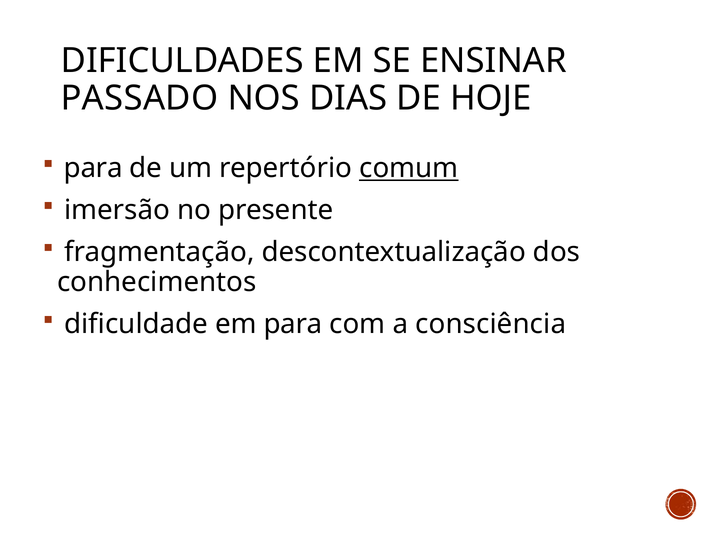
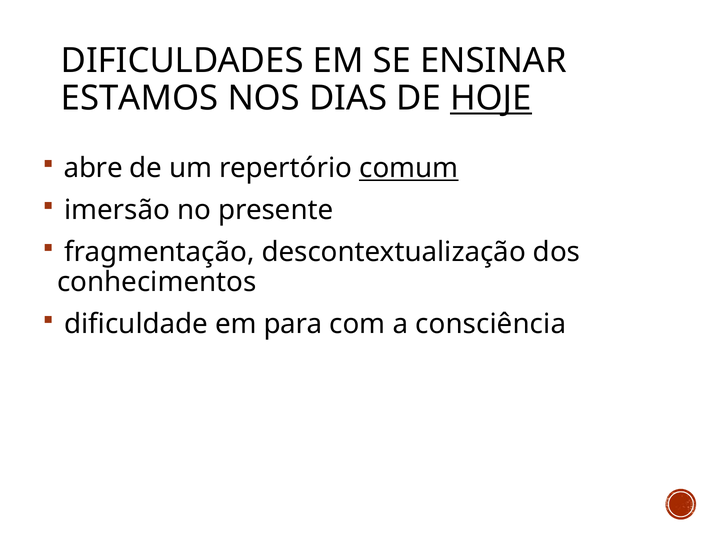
PASSADO: PASSADO -> ESTAMOS
HOJE underline: none -> present
para at (93, 168): para -> abre
